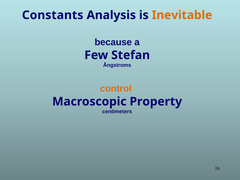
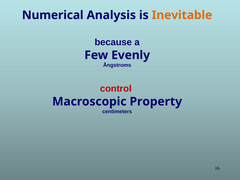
Constants: Constants -> Numerical
Stefan: Stefan -> Evenly
control colour: orange -> red
